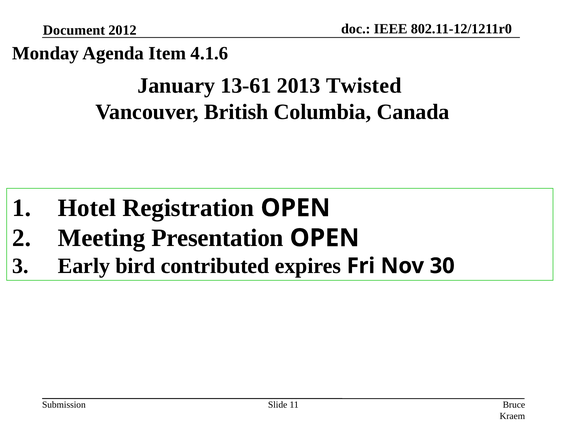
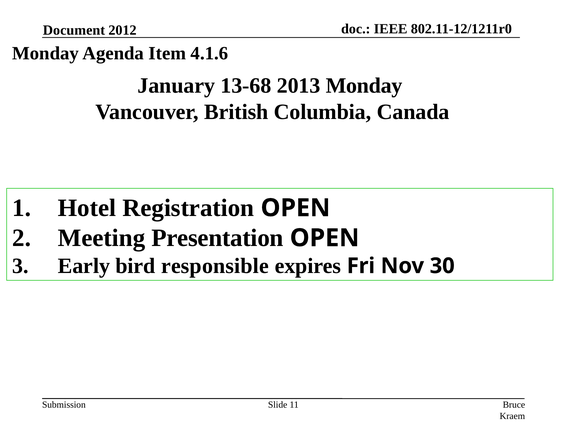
13-61: 13-61 -> 13-68
2013 Twisted: Twisted -> Monday
contributed: contributed -> responsible
